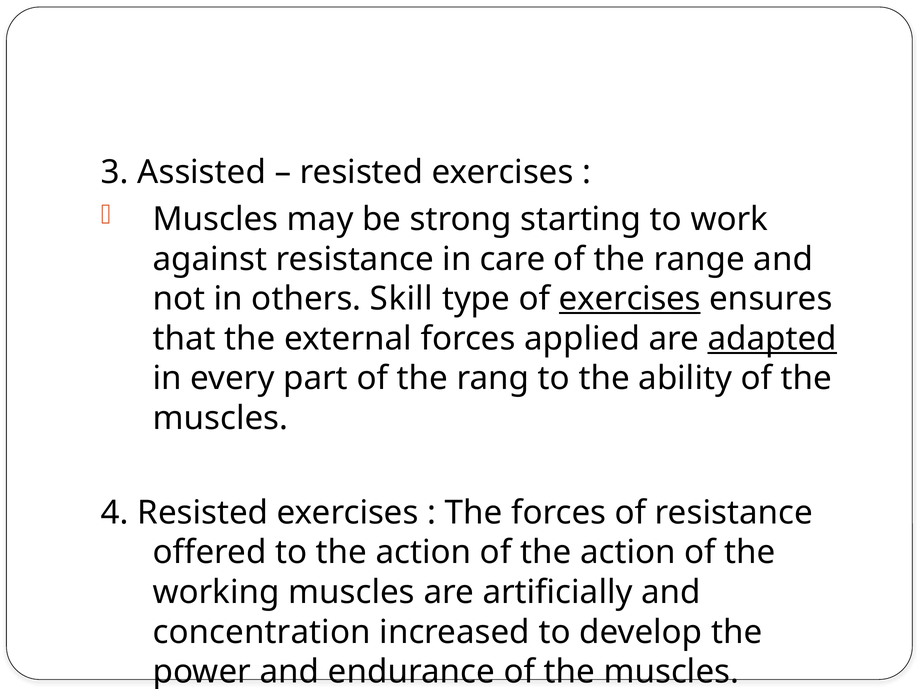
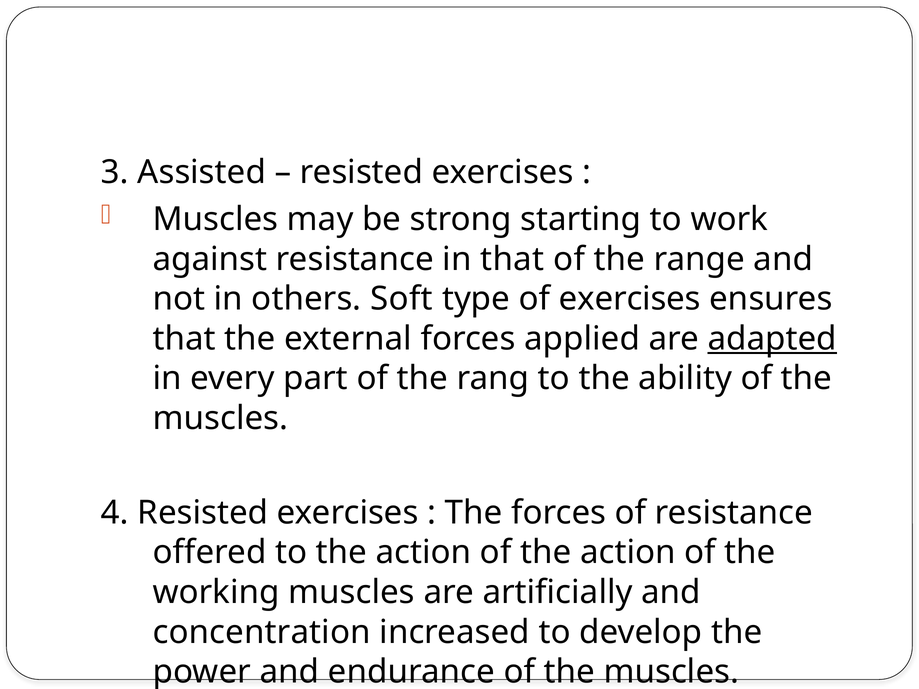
in care: care -> that
Skill: Skill -> Soft
exercises at (630, 299) underline: present -> none
